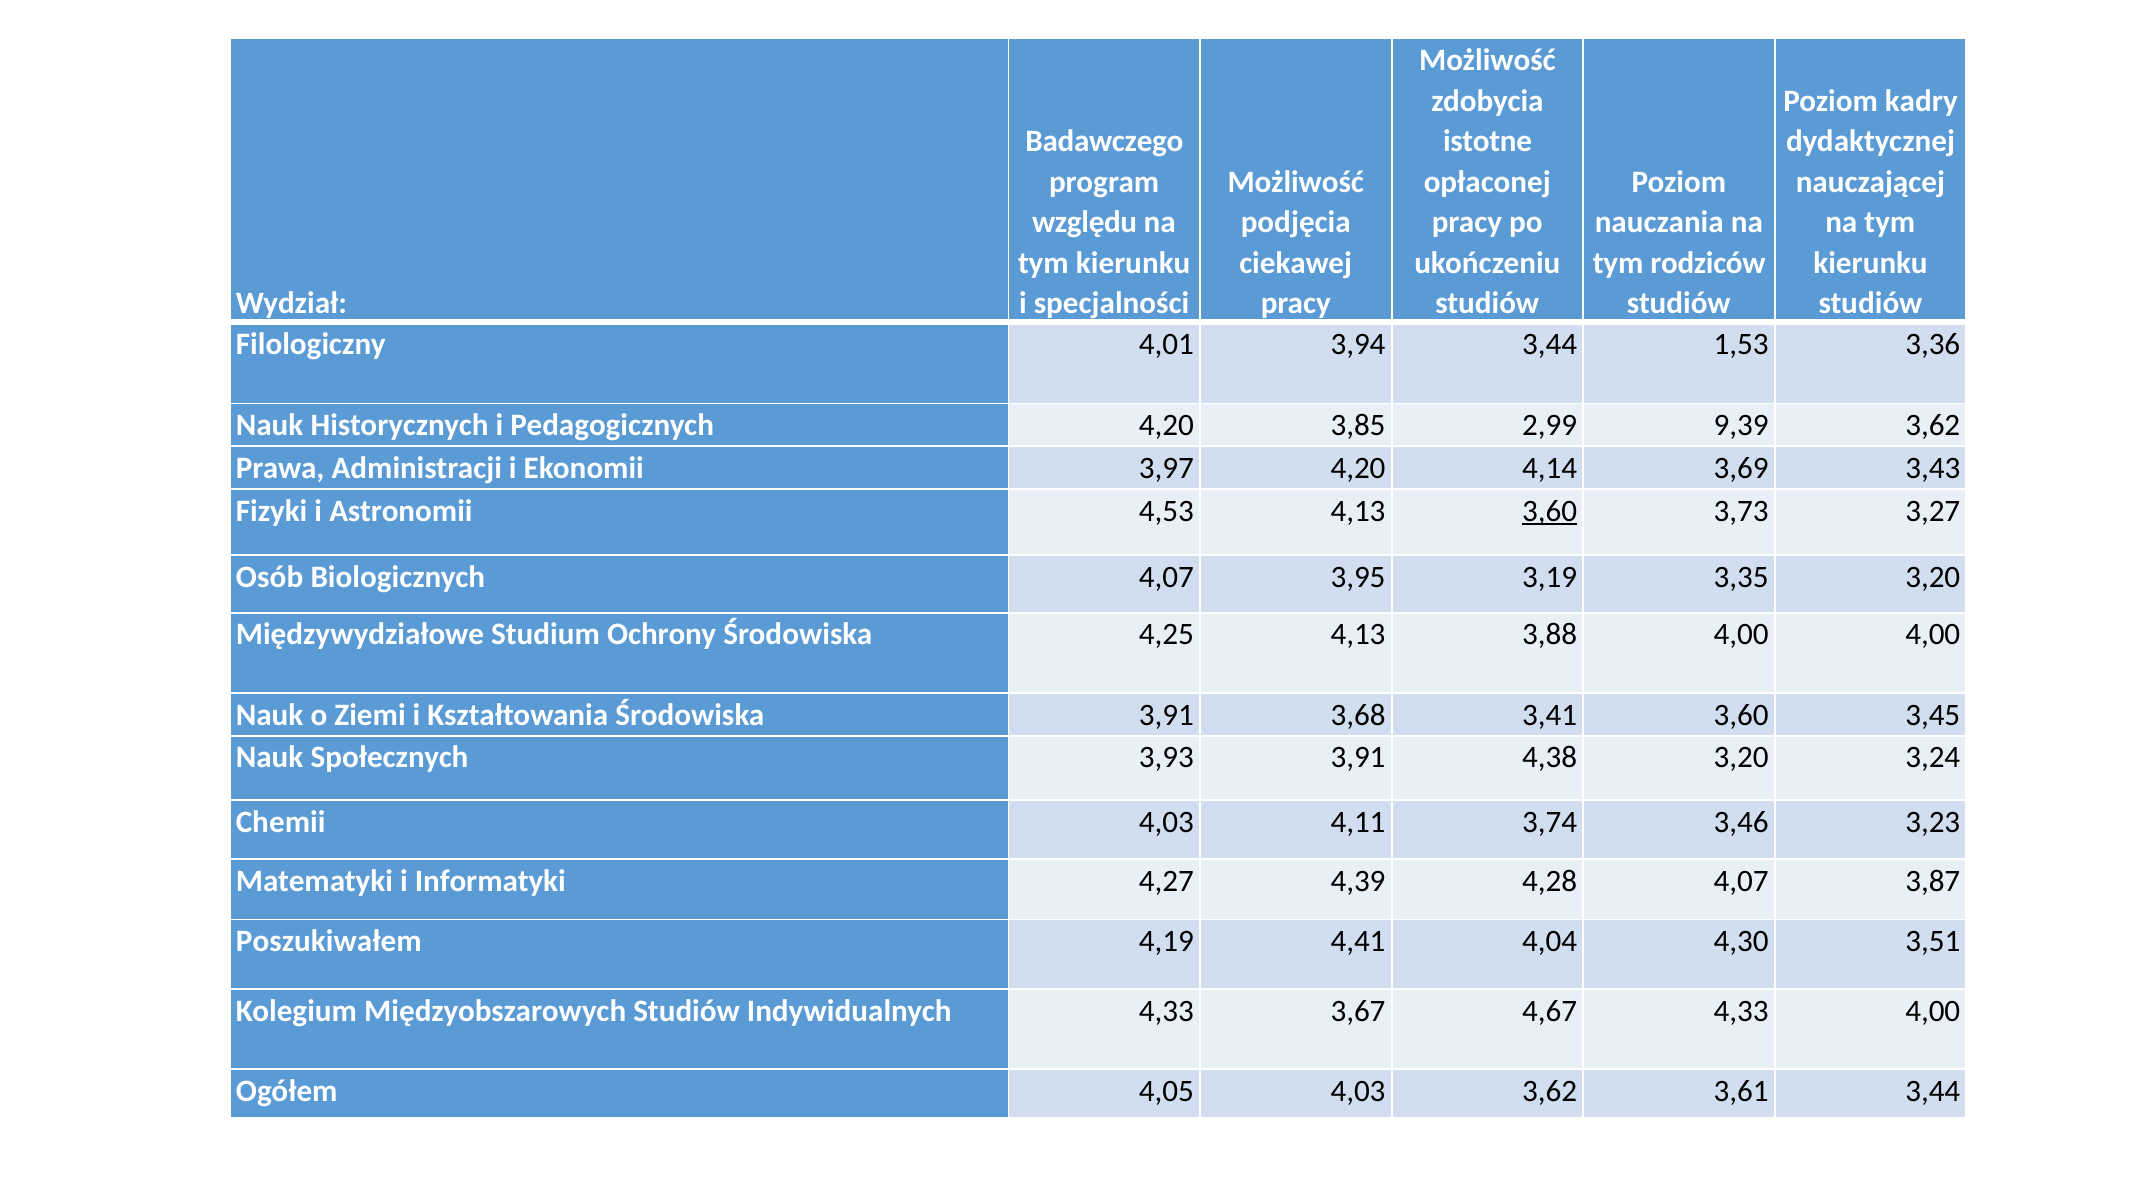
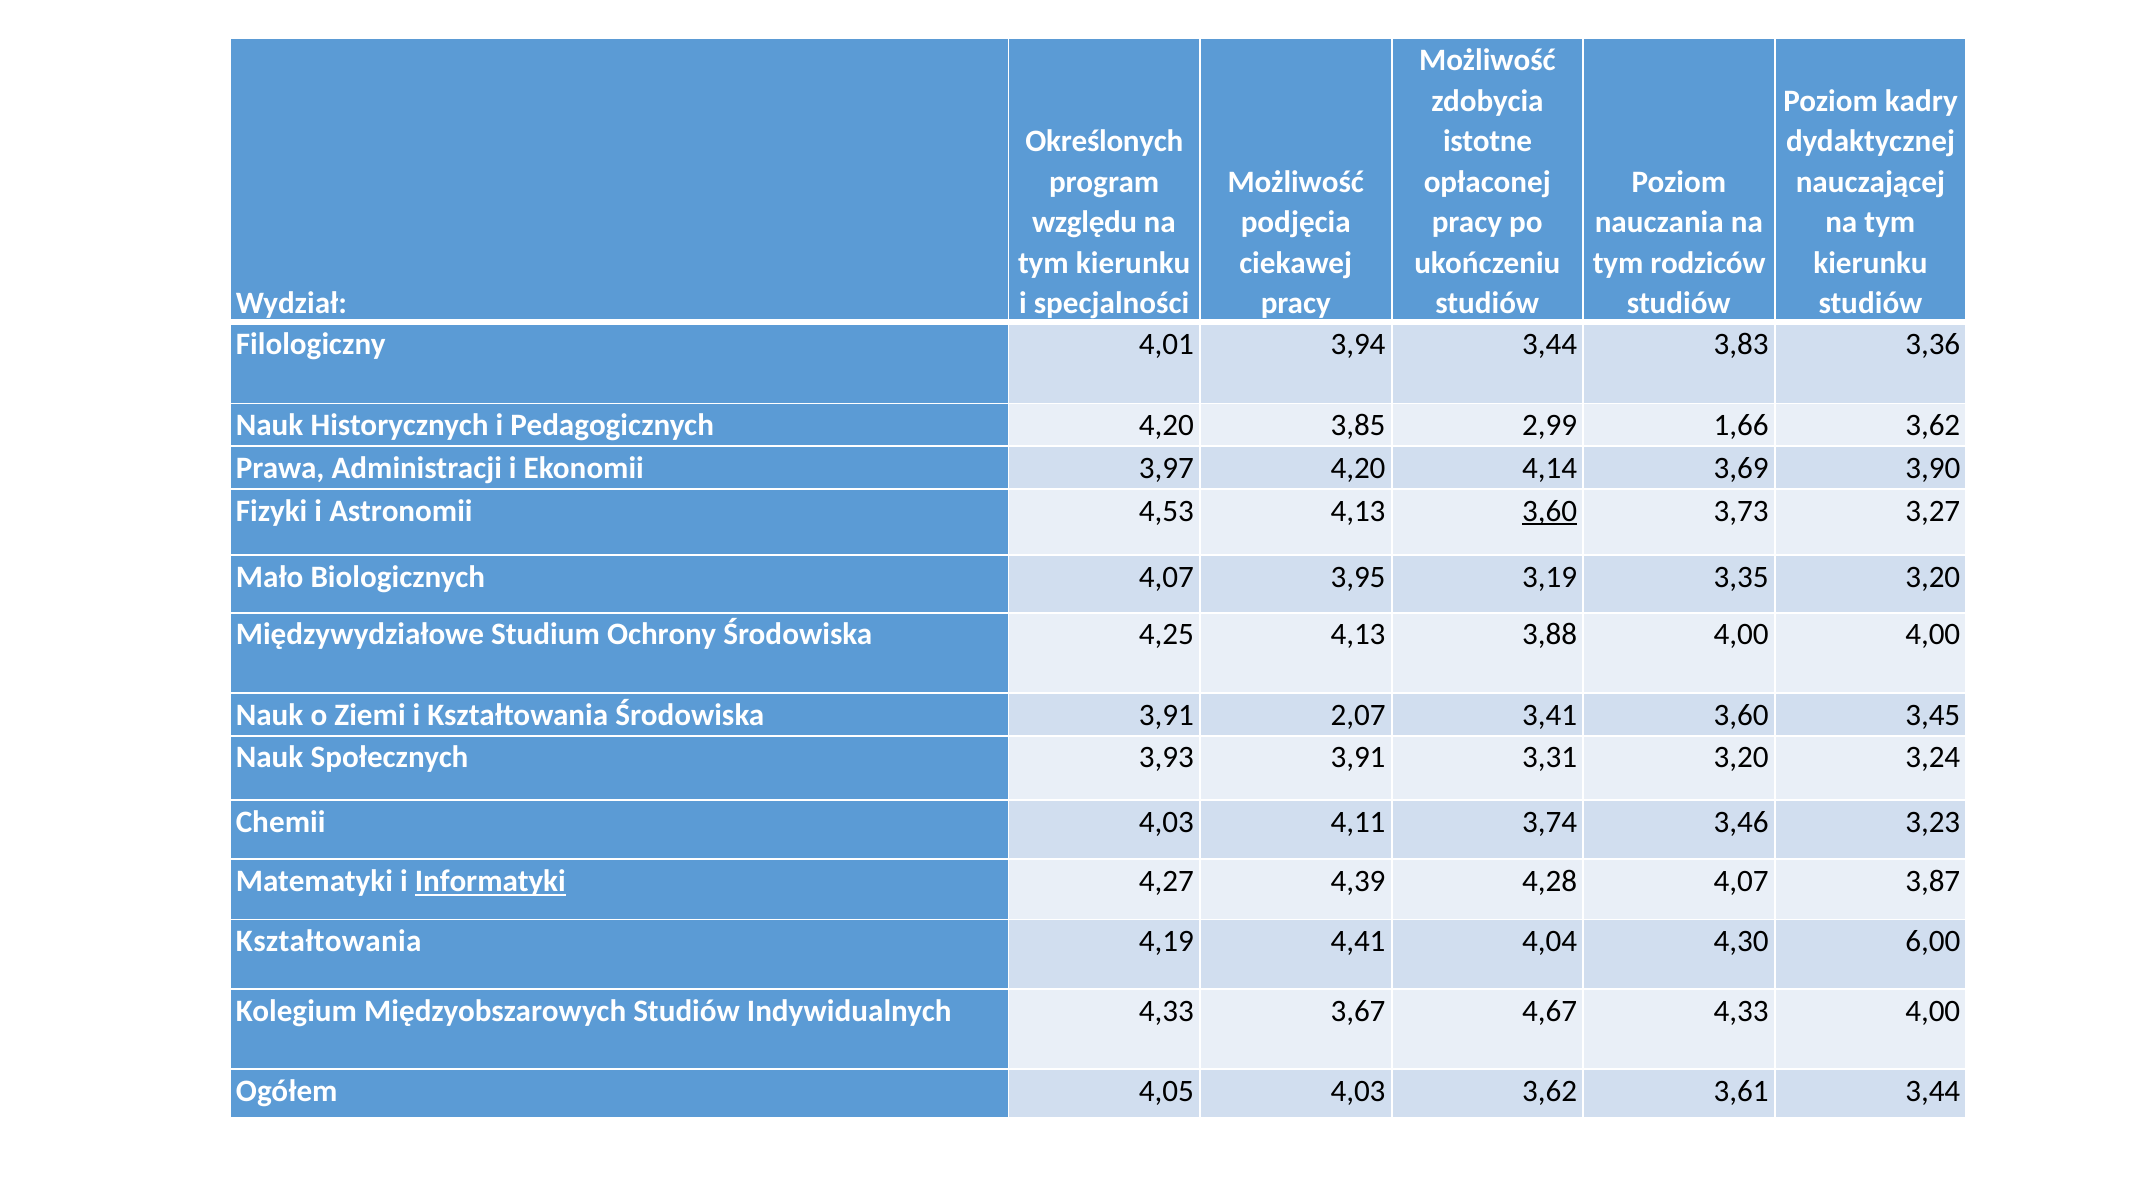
Badawczego: Badawczego -> Określonych
1,53: 1,53 -> 3,83
9,39: 9,39 -> 1,66
3,43: 3,43 -> 3,90
Osób: Osób -> Mało
3,68: 3,68 -> 2,07
4,38: 4,38 -> 3,31
Informatyki underline: none -> present
Poszukiwałem at (329, 941): Poszukiwałem -> Kształtowania
3,51: 3,51 -> 6,00
